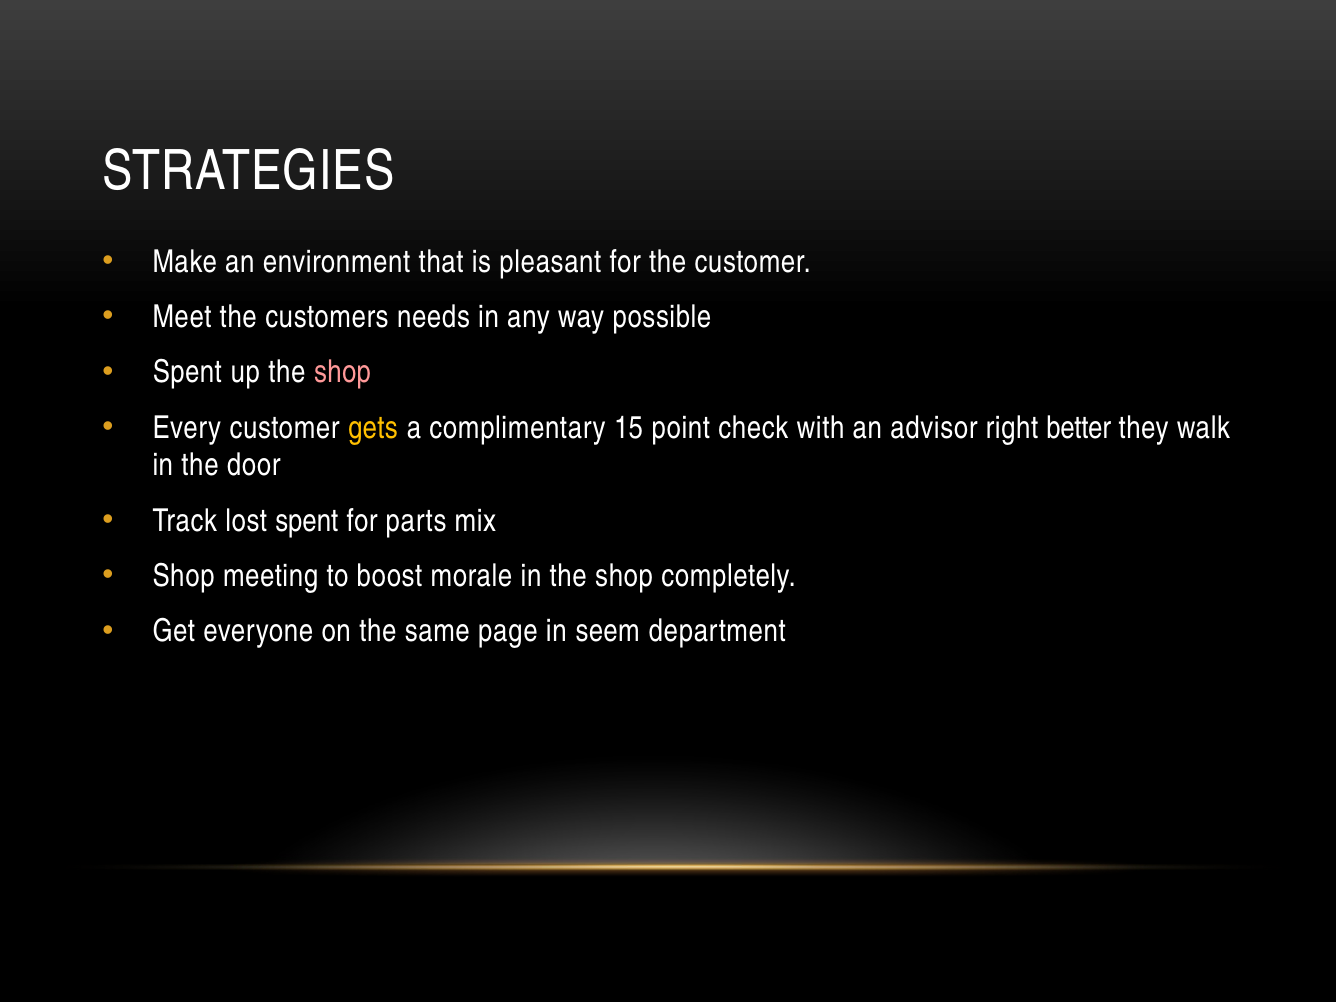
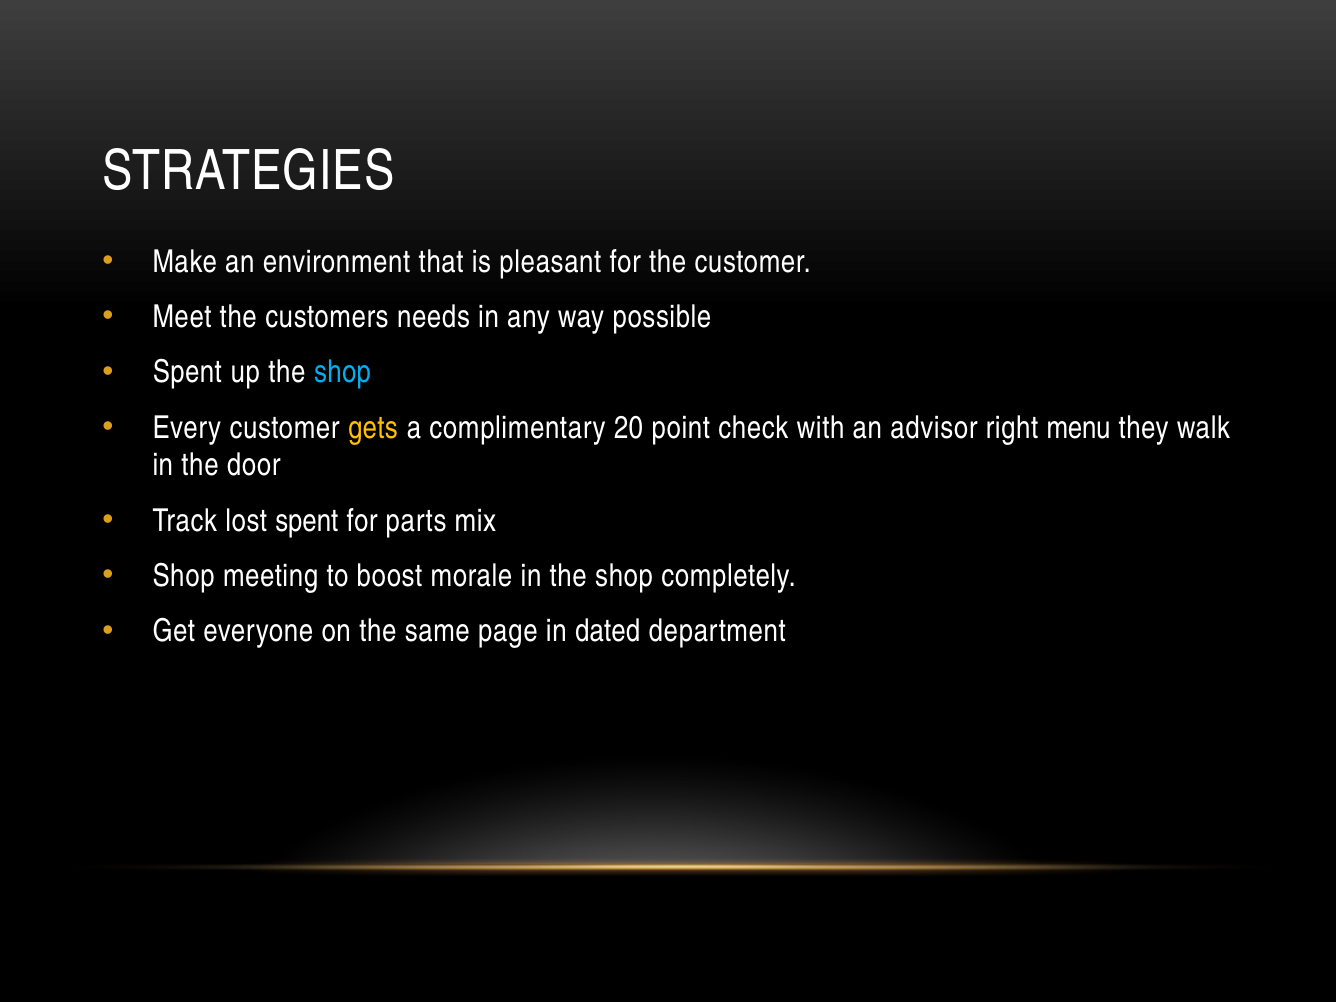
shop at (343, 372) colour: pink -> light blue
15: 15 -> 20
better: better -> menu
seem: seem -> dated
